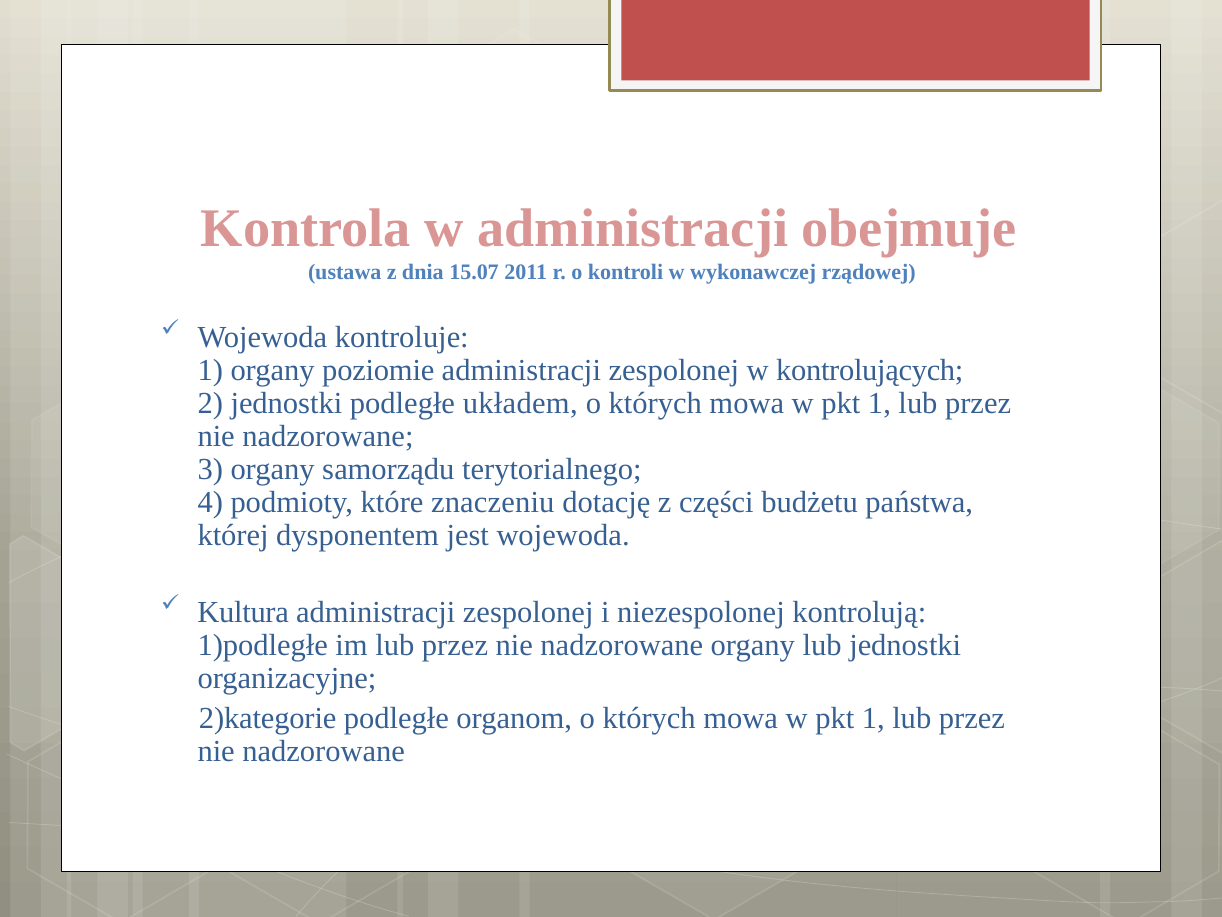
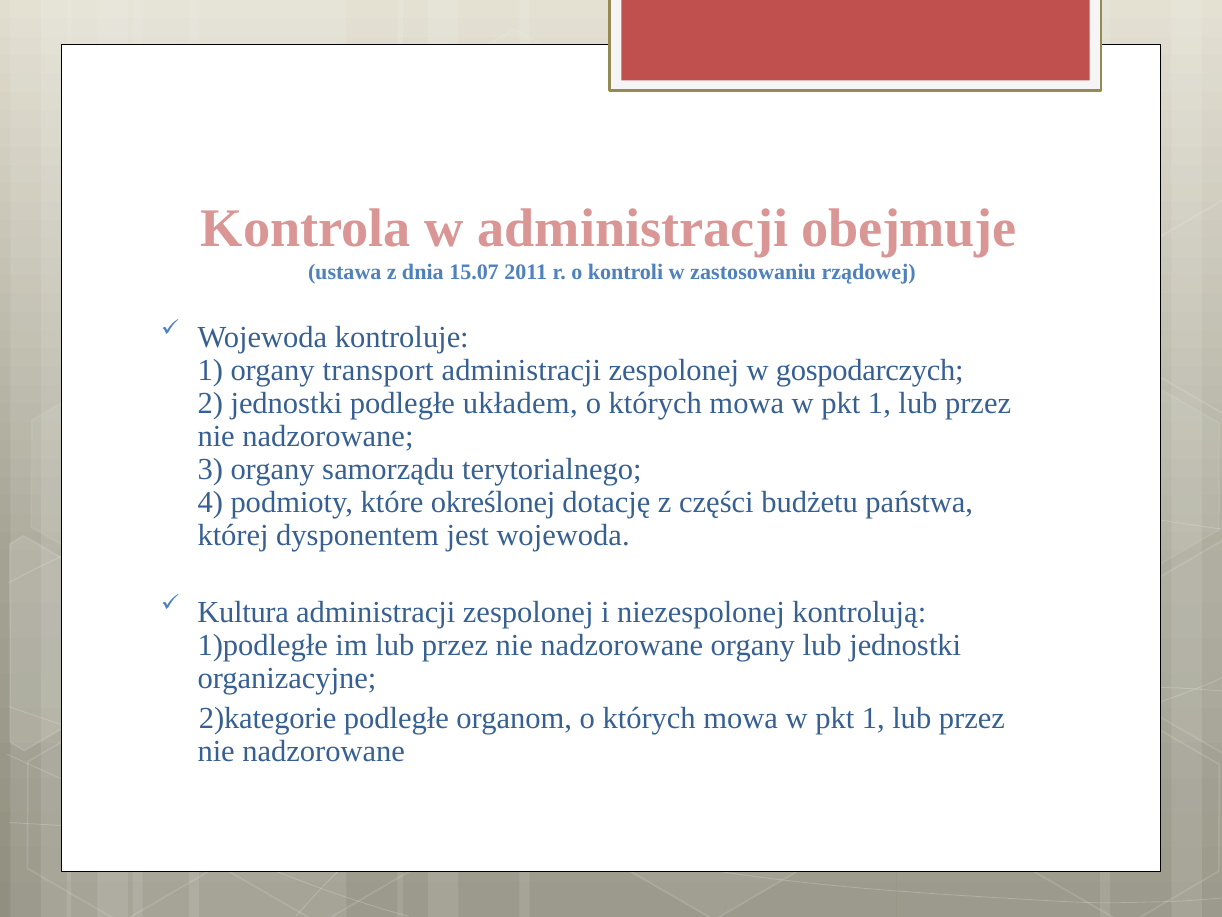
wykonawczej: wykonawczej -> zastosowaniu
poziomie: poziomie -> transport
kontrolujących: kontrolujących -> gospodarczych
znaczeniu: znaczeniu -> określonej
